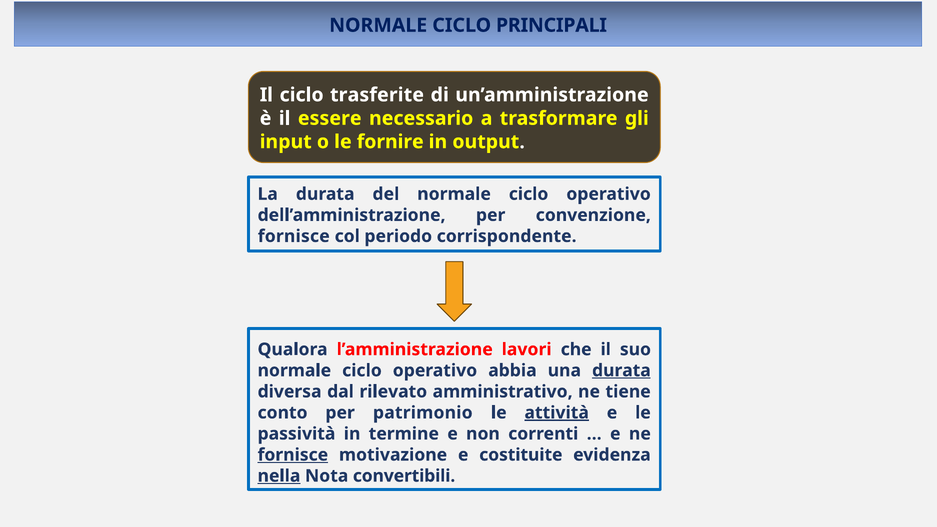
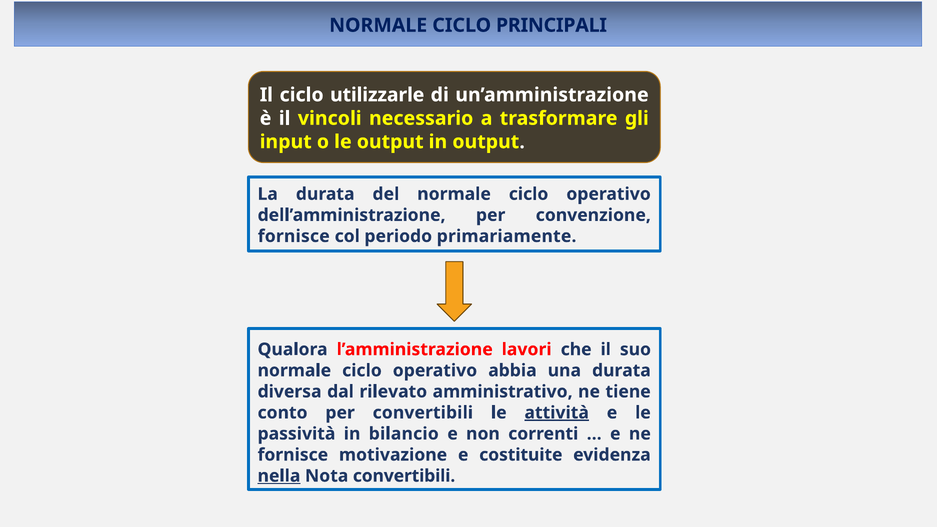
trasferite: trasferite -> utilizzarle
essere: essere -> vincoli
le fornire: fornire -> output
corrispondente: corrispondente -> primariamente
durata at (621, 371) underline: present -> none
per patrimonio: patrimonio -> convertibili
termine: termine -> bilancio
fornisce at (293, 455) underline: present -> none
